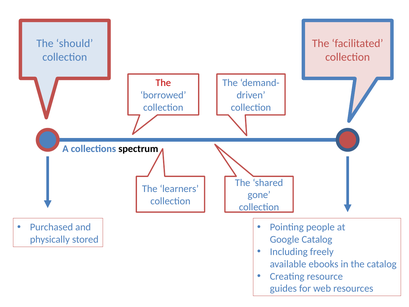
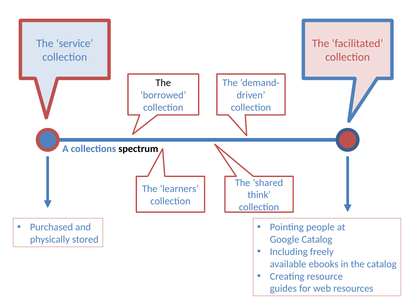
should: should -> service
The at (163, 83) colour: red -> black
gone: gone -> think
